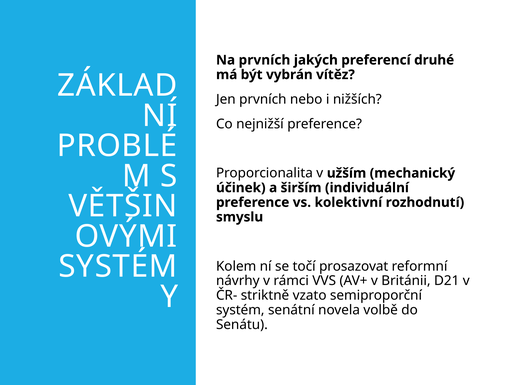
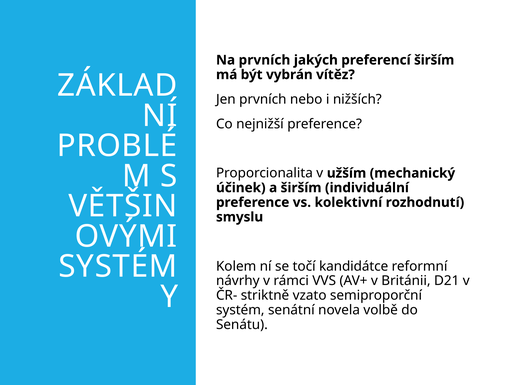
preferencí druhé: druhé -> širším
prosazovat: prosazovat -> kandidátce
